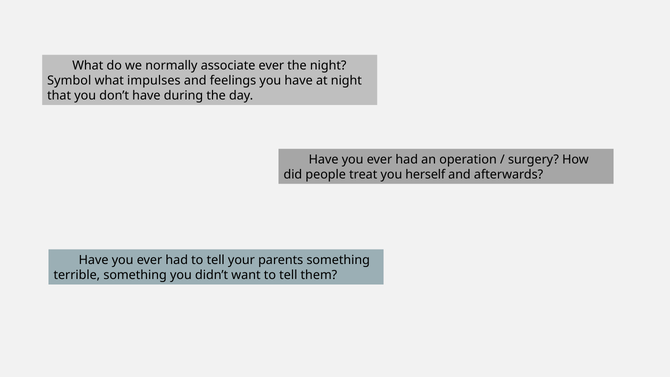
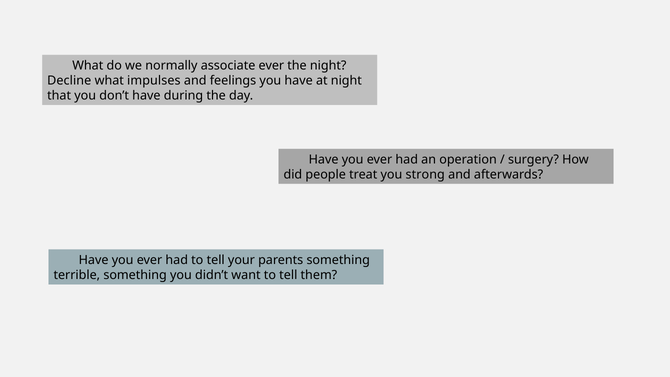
Symbol: Symbol -> Decline
herself: herself -> strong
